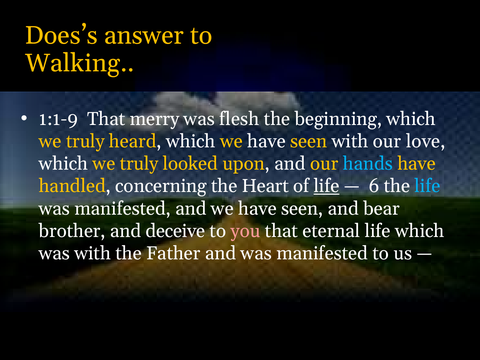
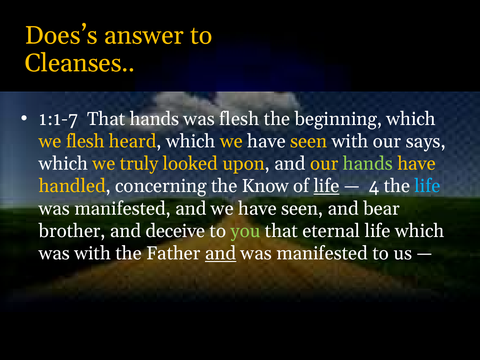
Walking: Walking -> Cleanses
1:1-9: 1:1-9 -> 1:1-7
That merry: merry -> hands
truly at (85, 141): truly -> flesh
love: love -> says
hands at (368, 164) colour: light blue -> light green
Heart: Heart -> Know
6: 6 -> 4
you colour: pink -> light green
and at (221, 253) underline: none -> present
